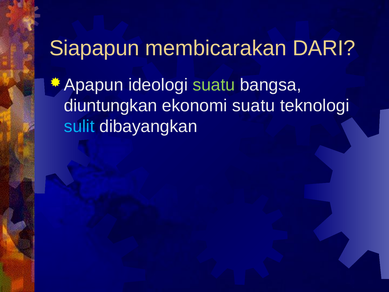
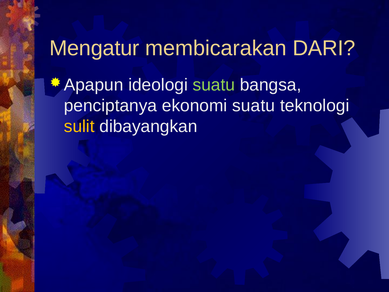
Siapapun: Siapapun -> Mengatur
diuntungkan: diuntungkan -> penciptanya
sulit colour: light blue -> yellow
